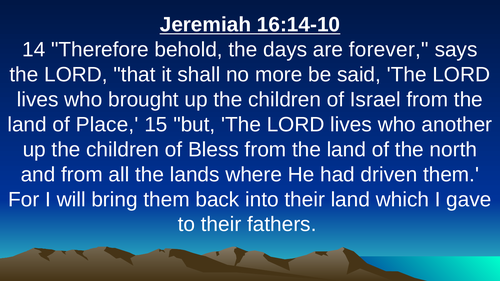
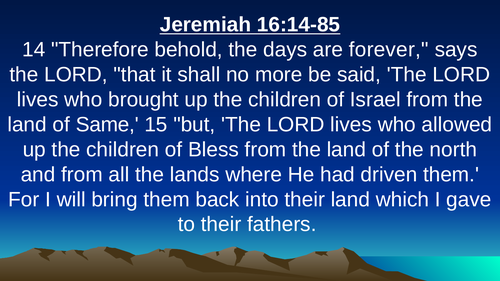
16:14-10: 16:14-10 -> 16:14-85
Place: Place -> Same
another: another -> allowed
